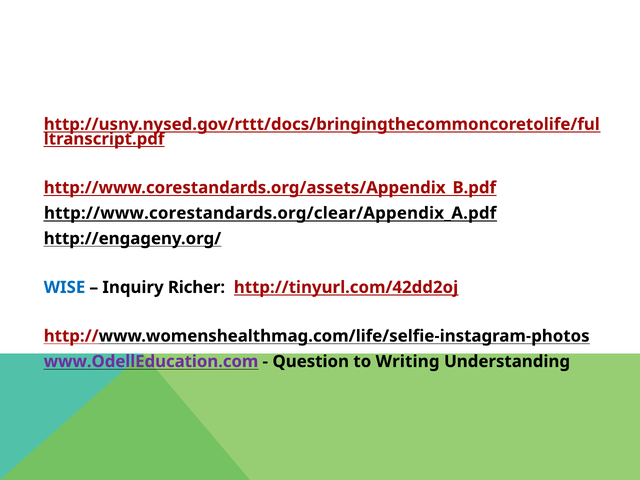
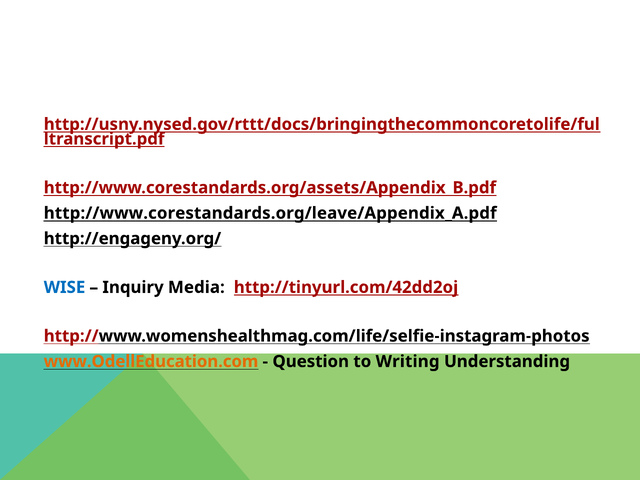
http://www.corestandards.org/clear/Appendix_A.pdf: http://www.corestandards.org/clear/Appendix_A.pdf -> http://www.corestandards.org/leave/Appendix_A.pdf
Richer: Richer -> Media
www.OdellEducation.com colour: purple -> orange
